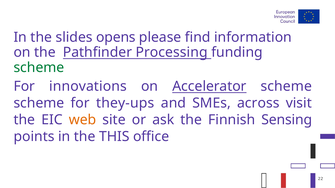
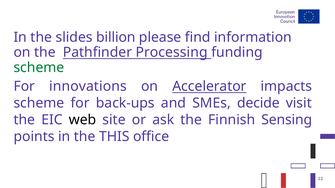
opens: opens -> billion
Accelerator scheme: scheme -> impacts
they-ups: they-ups -> back-ups
across: across -> decide
web colour: orange -> black
